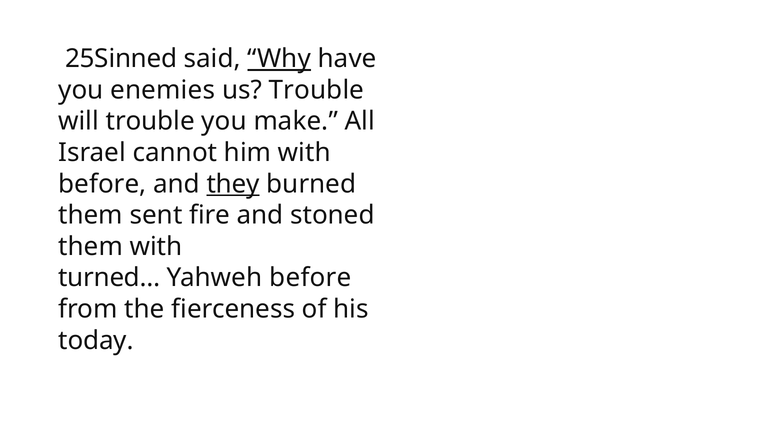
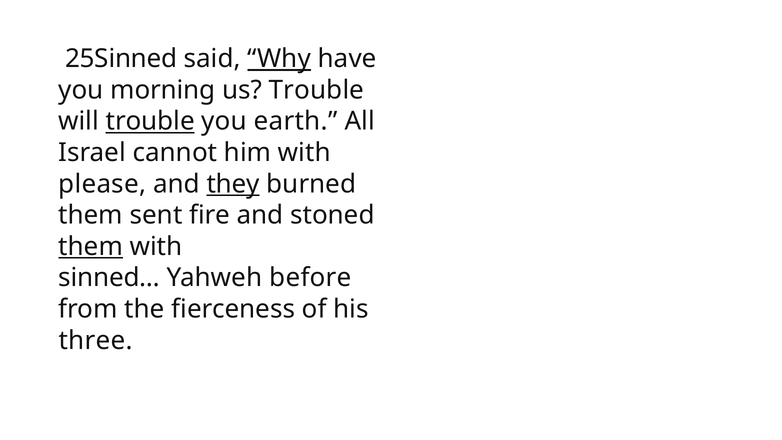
enemies: enemies -> morning
trouble at (150, 121) underline: none -> present
make: make -> earth
before at (102, 184): before -> please
them at (91, 246) underline: none -> present
turned…: turned… -> sinned…
today: today -> three
